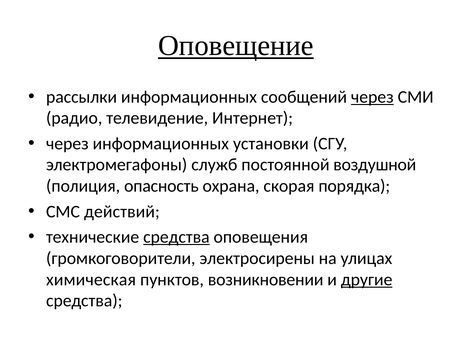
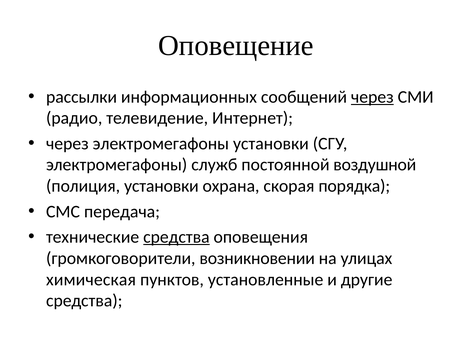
Оповещение underline: present -> none
через информационных: информационных -> электромегафоны
полиция опасность: опасность -> установки
действий: действий -> передача
электросирены: электросирены -> возникновении
возникновении: возникновении -> установленные
другие underline: present -> none
